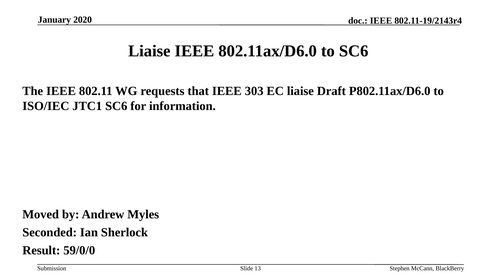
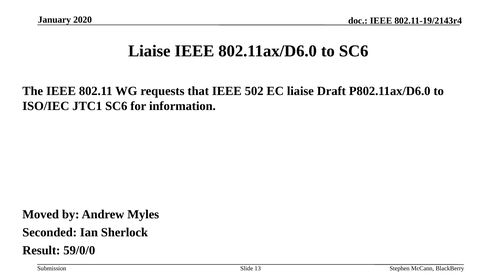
303: 303 -> 502
